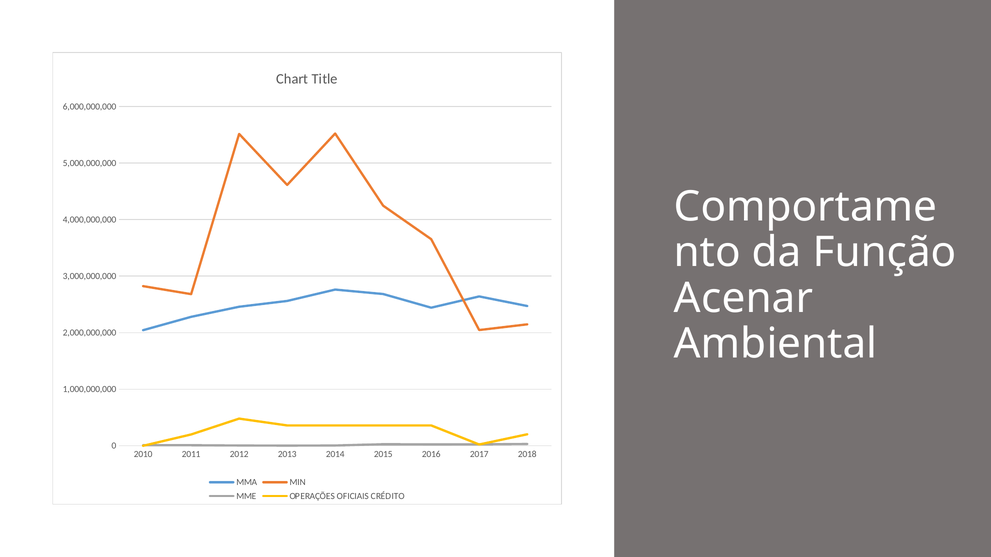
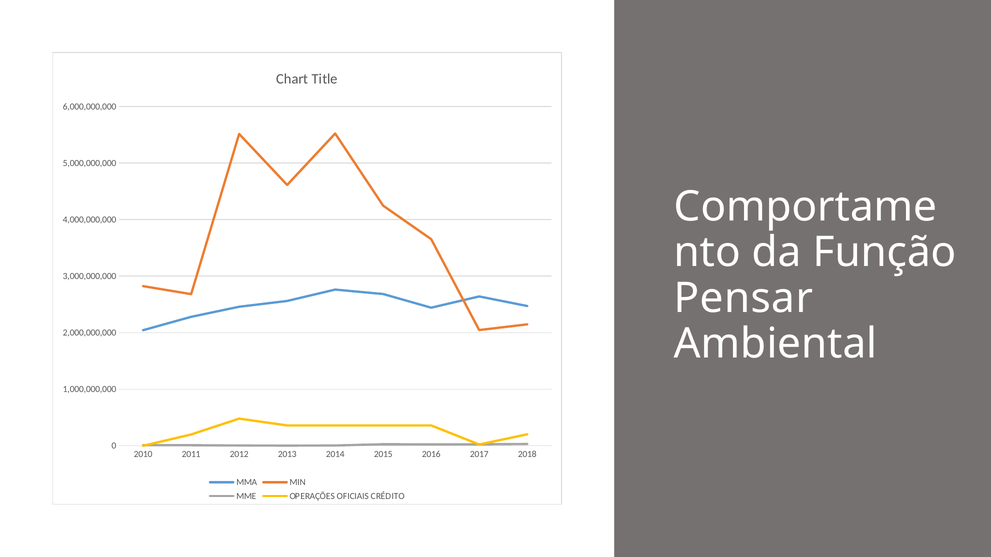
Acenar: Acenar -> Pensar
